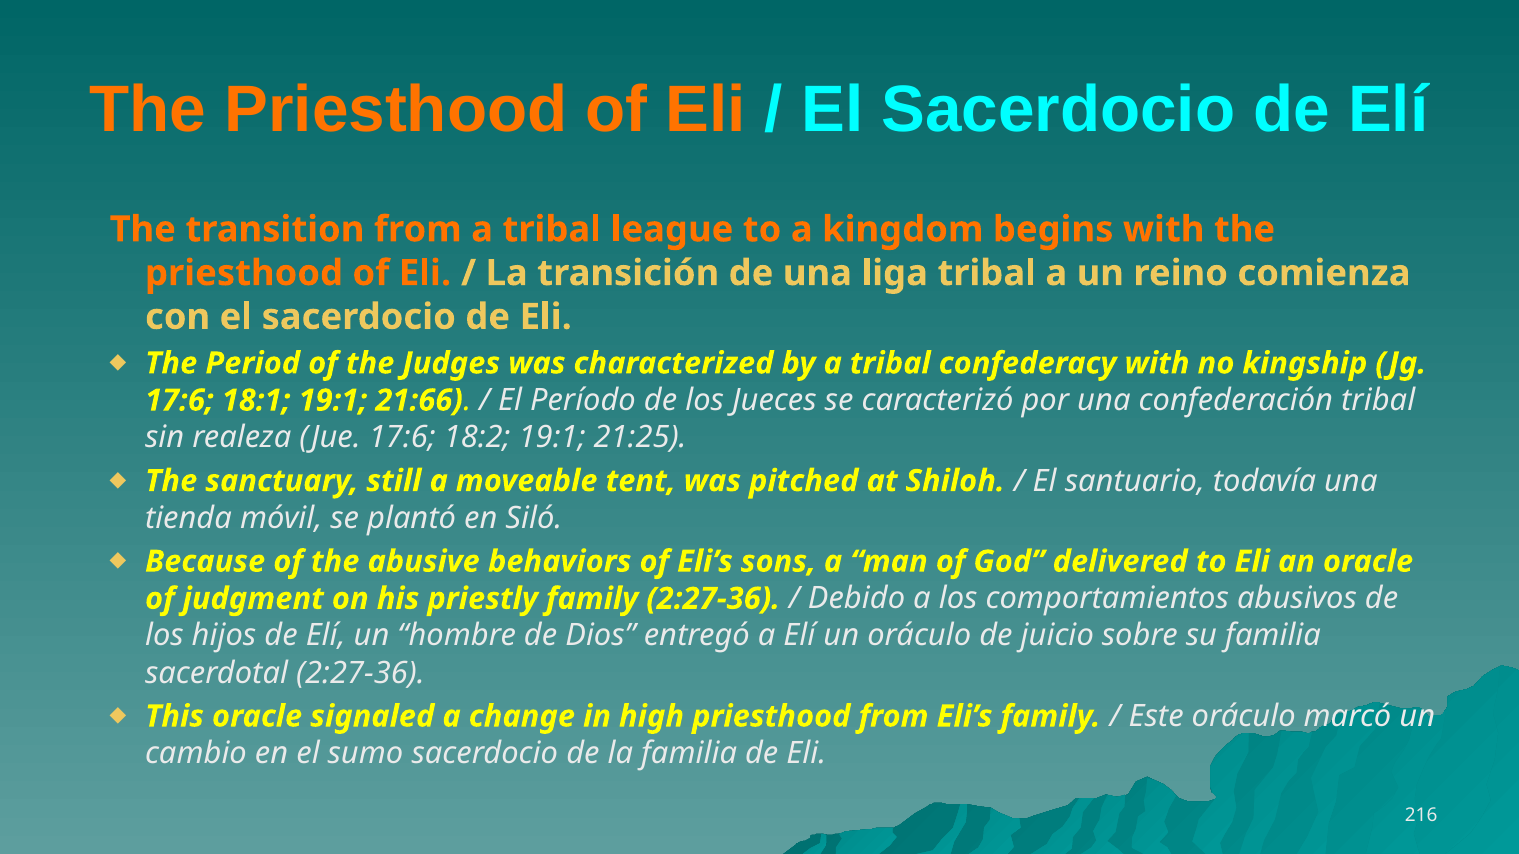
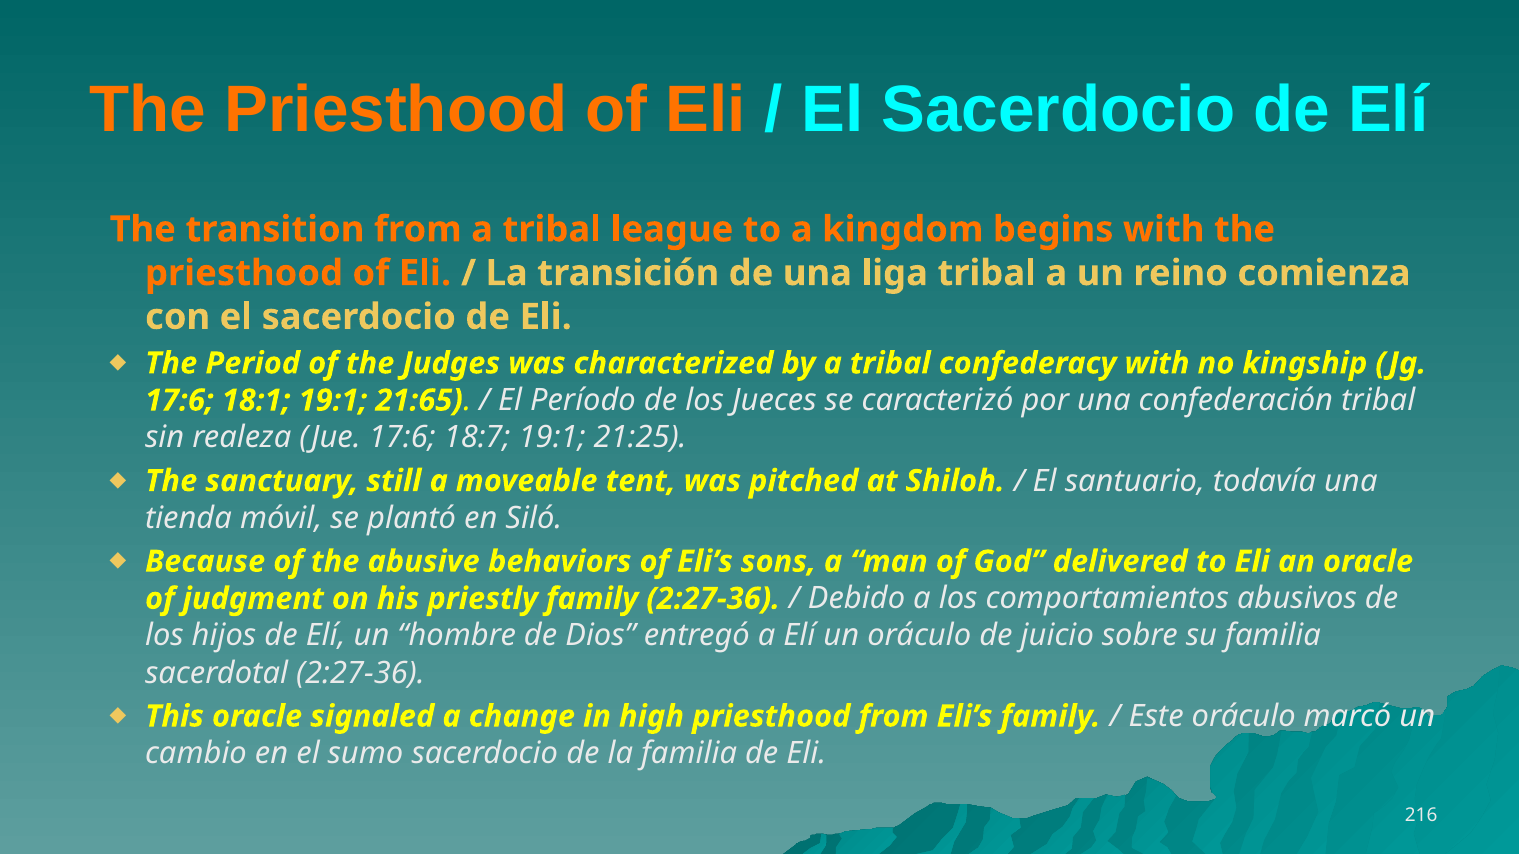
21:66: 21:66 -> 21:65
18:2: 18:2 -> 18:7
